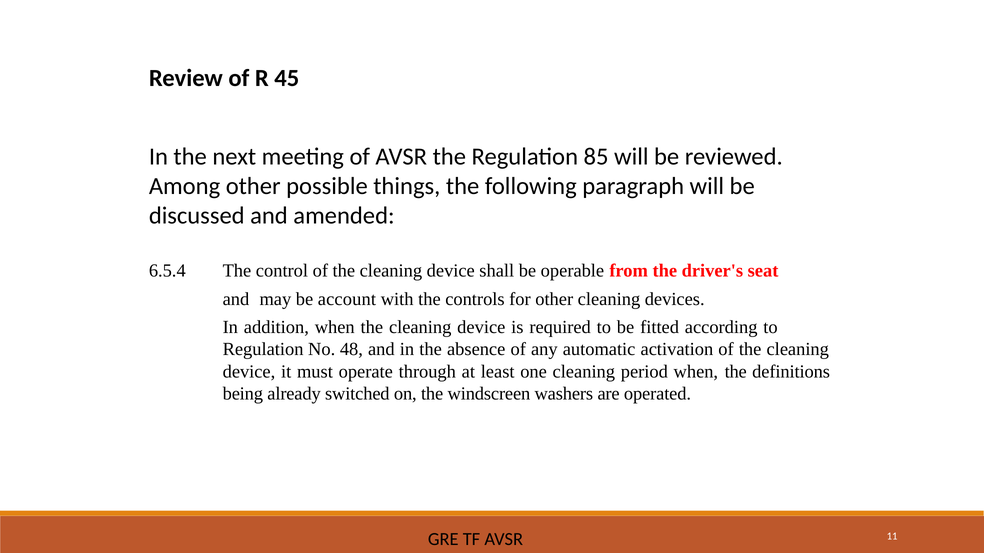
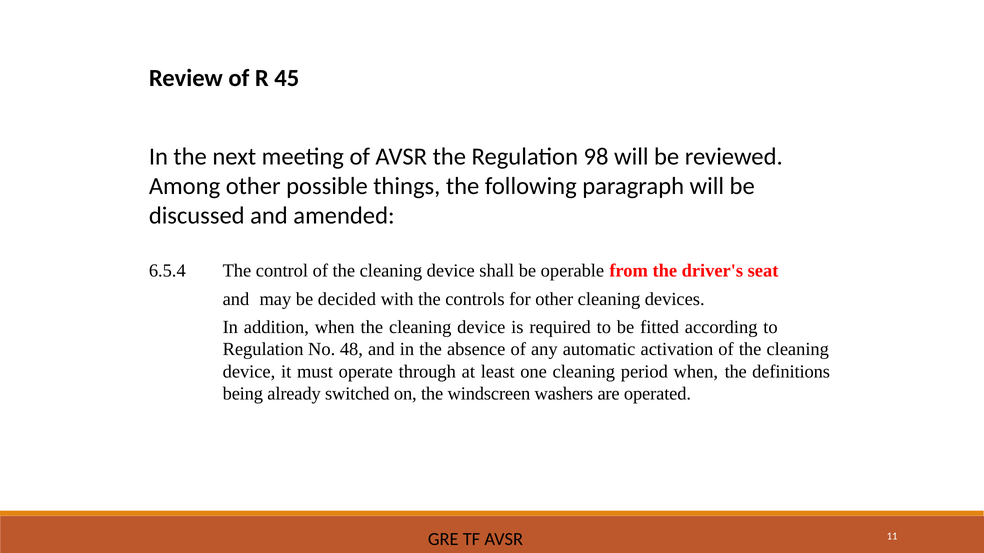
85: 85 -> 98
account: account -> decided
